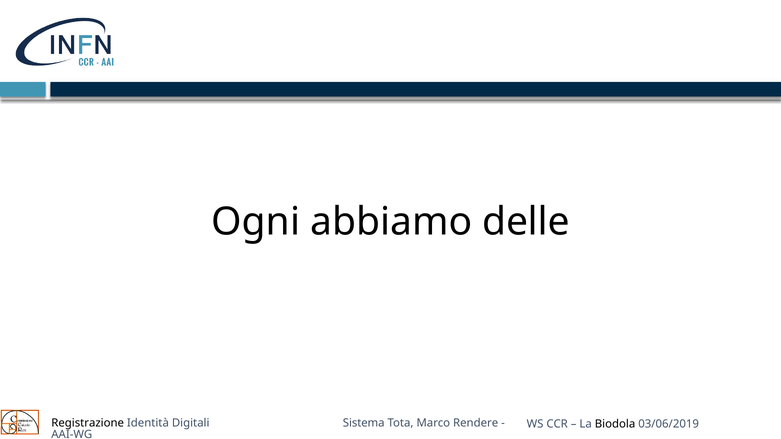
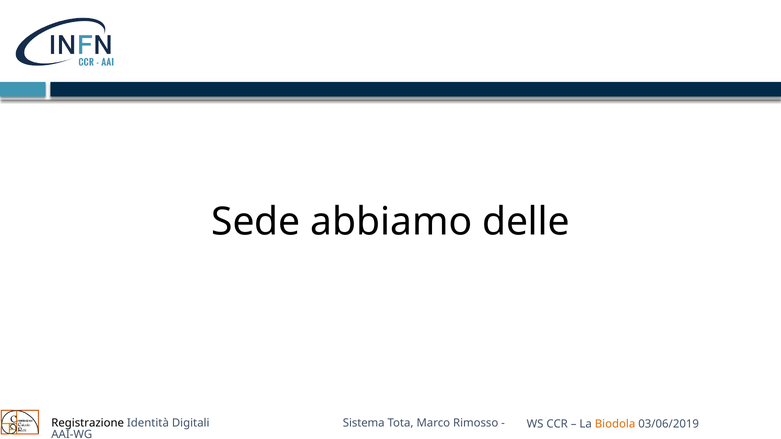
Ogni: Ogni -> Sede
Rendere: Rendere -> Rimosso
Biodola colour: black -> orange
